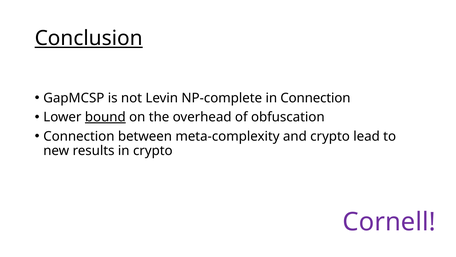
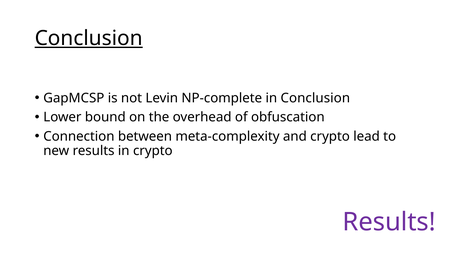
in Connection: Connection -> Conclusion
bound underline: present -> none
Cornell at (389, 222): Cornell -> Results
